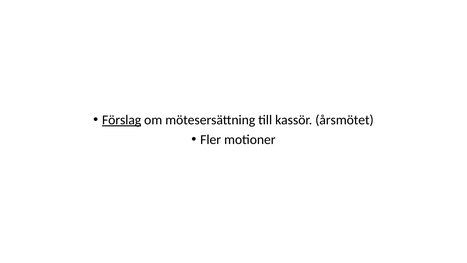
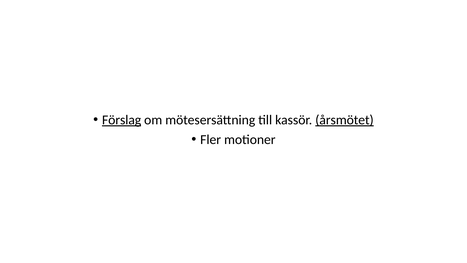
årsmötet underline: none -> present
